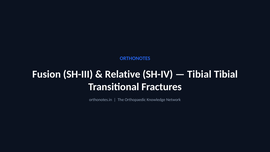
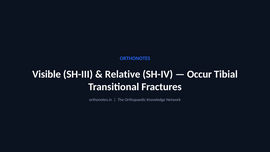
Fusion: Fusion -> Visible
Tibial at (199, 74): Tibial -> Occur
